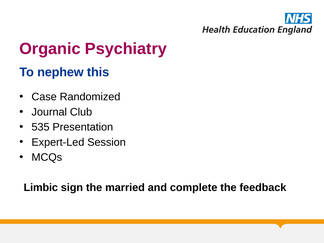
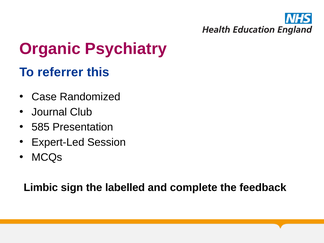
nephew: nephew -> referrer
535: 535 -> 585
married: married -> labelled
